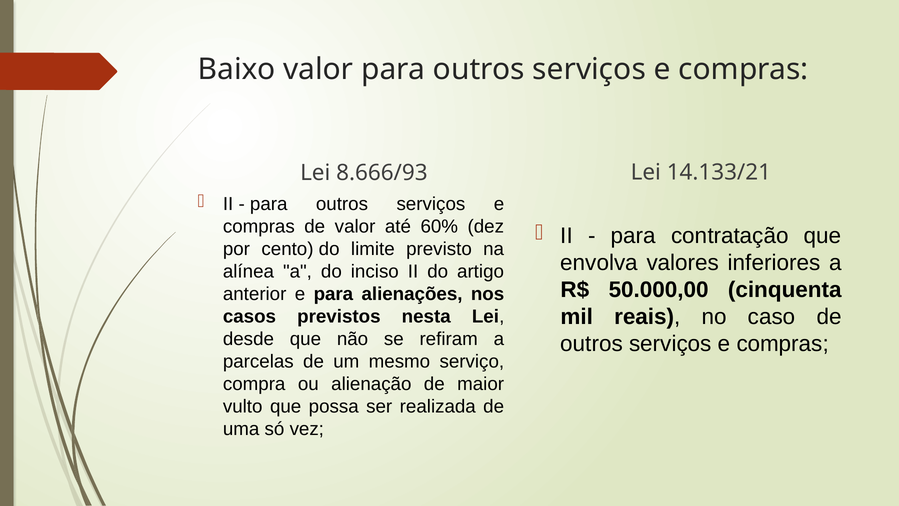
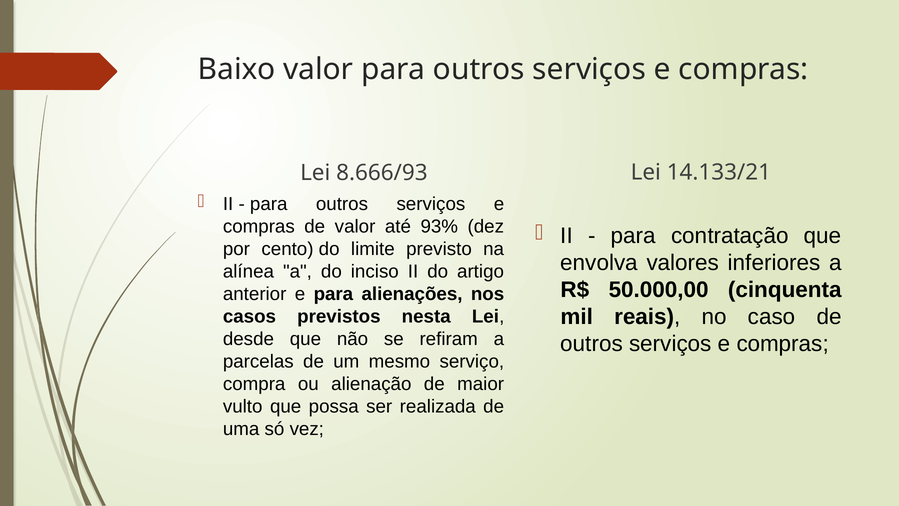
60%: 60% -> 93%
